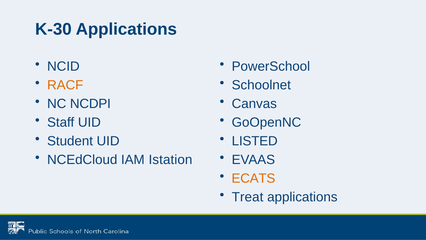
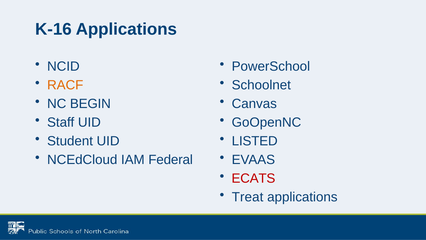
K-30: K-30 -> K-16
NCDPI: NCDPI -> BEGIN
Istation: Istation -> Federal
ECATS colour: orange -> red
